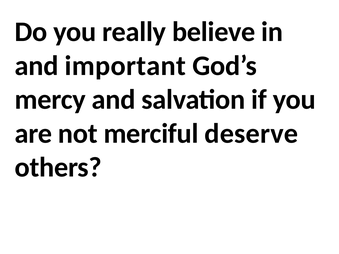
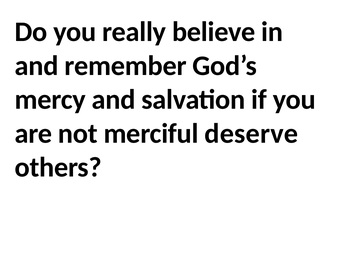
important: important -> remember
